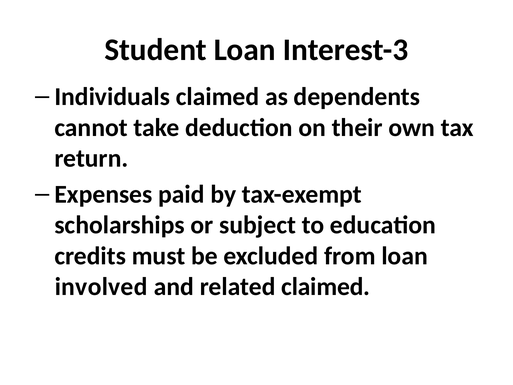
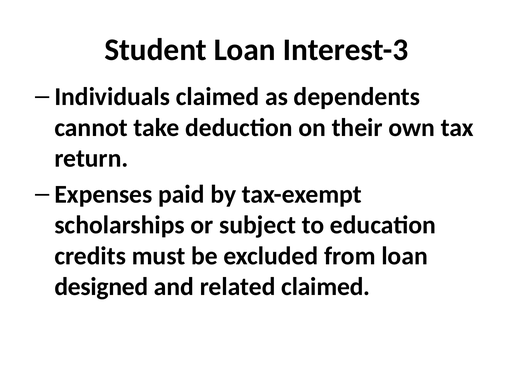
involved: involved -> designed
